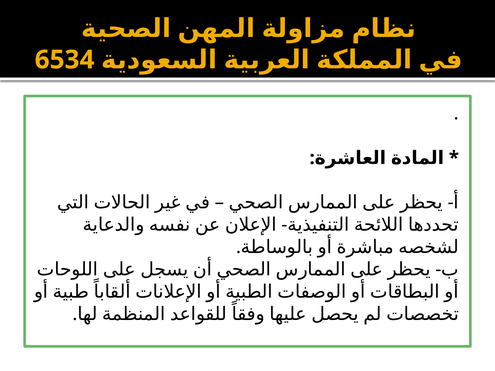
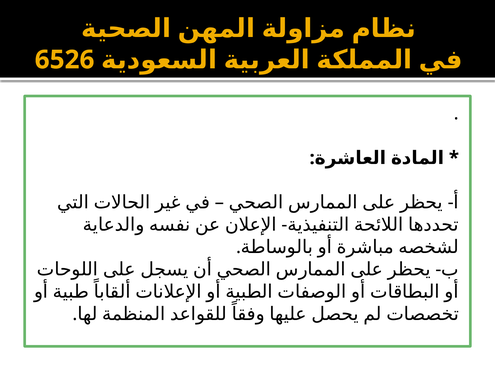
6534: 6534 -> 6526
